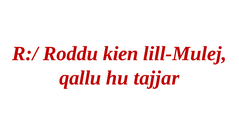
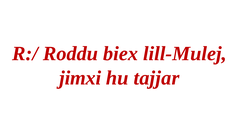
kien: kien -> biex
qallu: qallu -> jimxi
